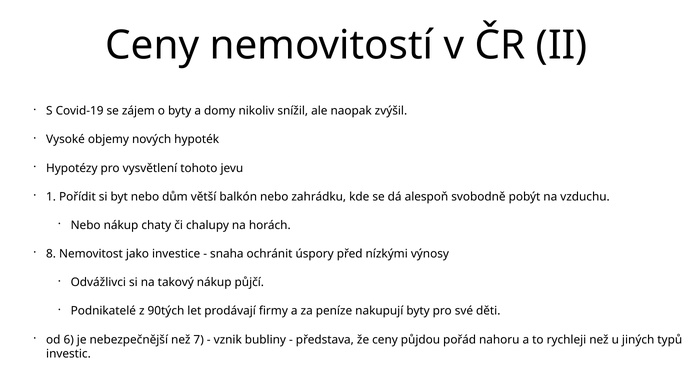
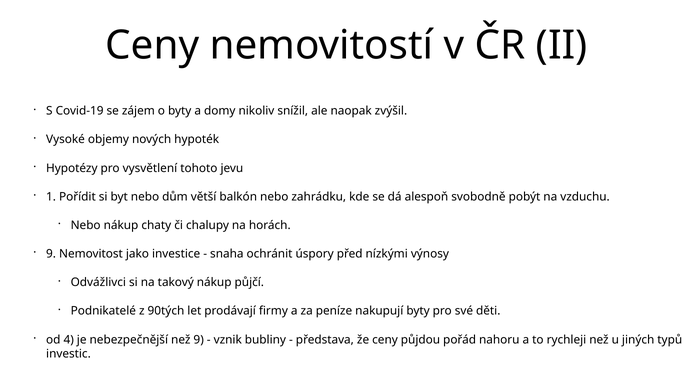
8 at (51, 254): 8 -> 9
6: 6 -> 4
než 7: 7 -> 9
